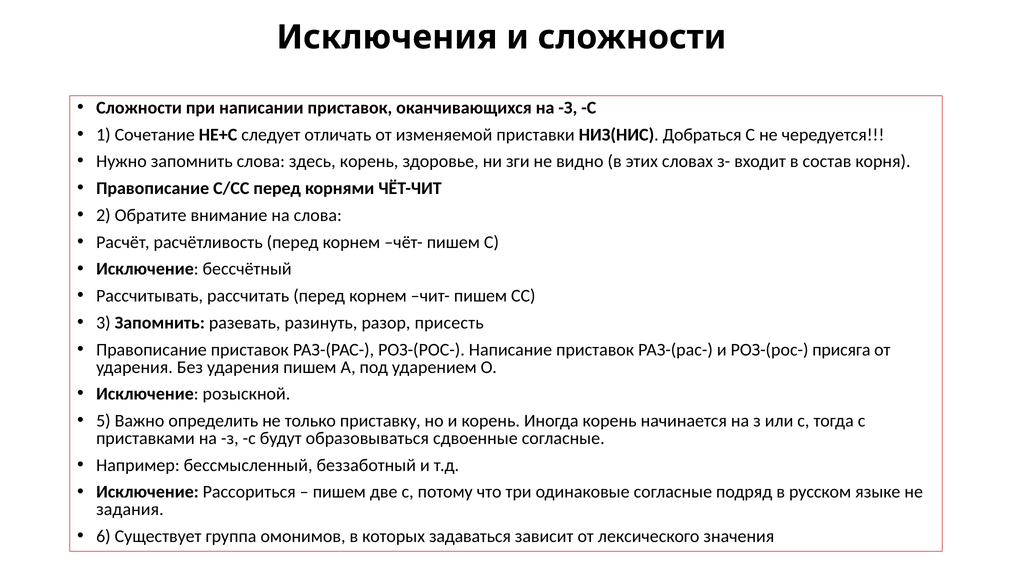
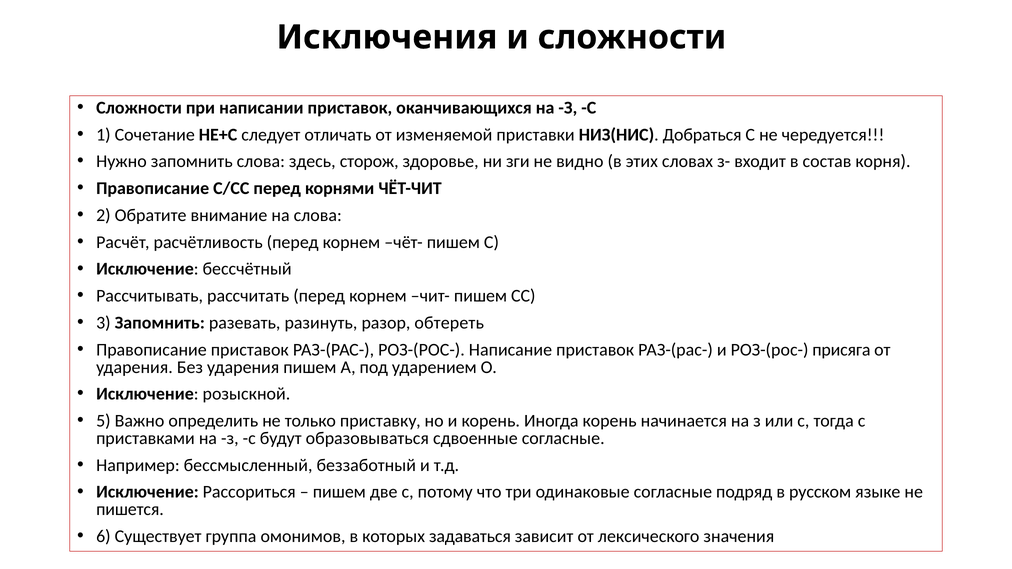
здесь корень: корень -> сторож
присесть: присесть -> обтереть
задания: задания -> пишется
